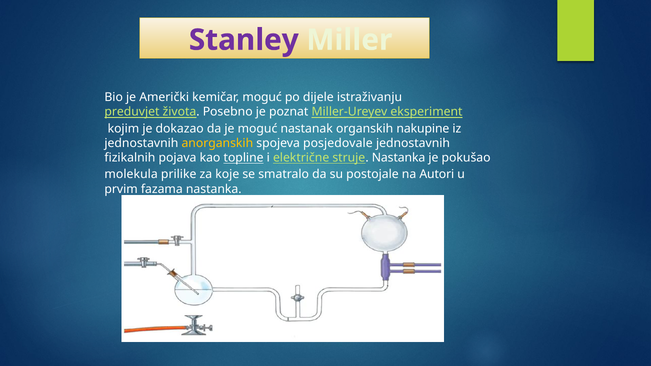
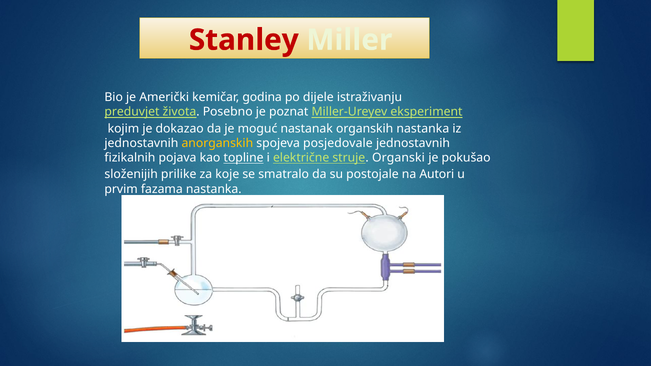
Stanley colour: purple -> red
kemičar moguć: moguć -> godina
organskih nakupine: nakupine -> nastanka
struje Nastanka: Nastanka -> Organski
molekula: molekula -> složenijih
